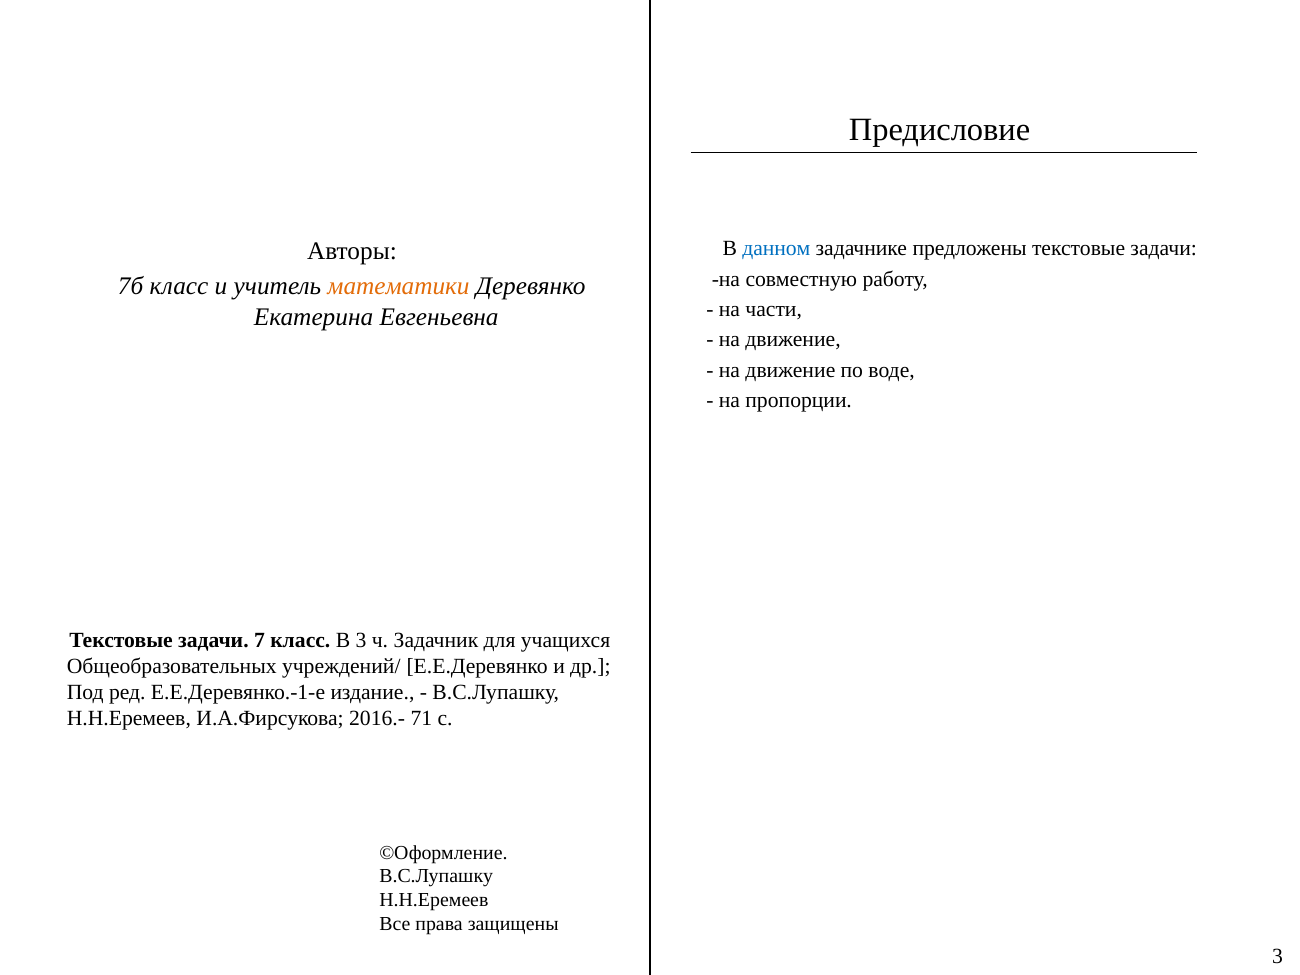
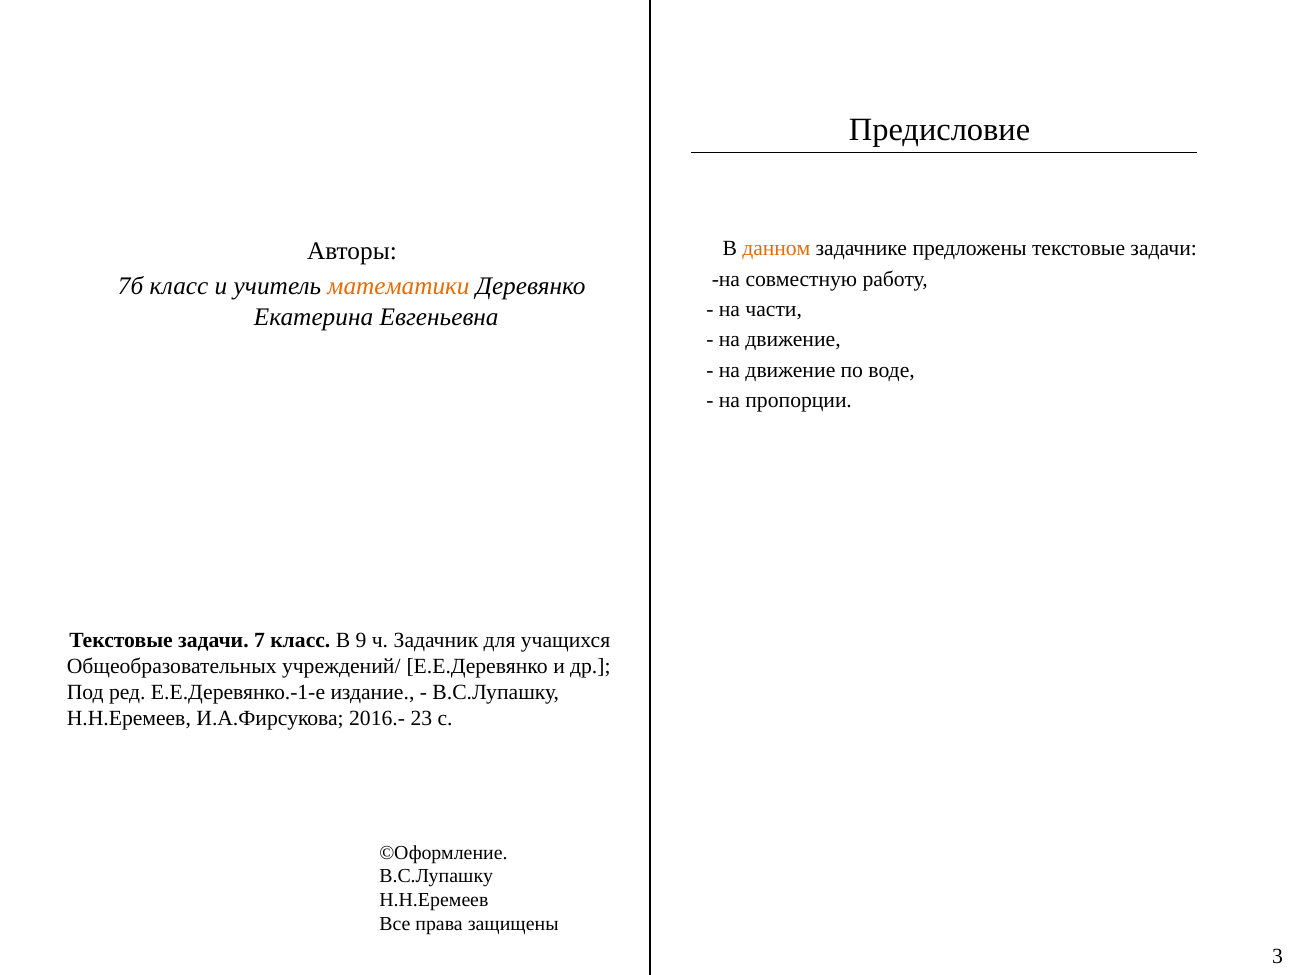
данном colour: blue -> orange
В 3: 3 -> 9
71: 71 -> 23
